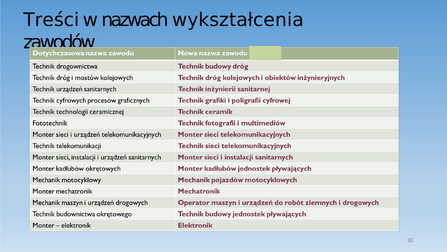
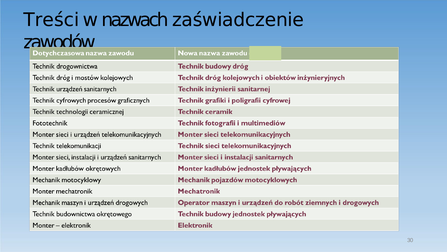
wykształcenia: wykształcenia -> zaświadczenie
